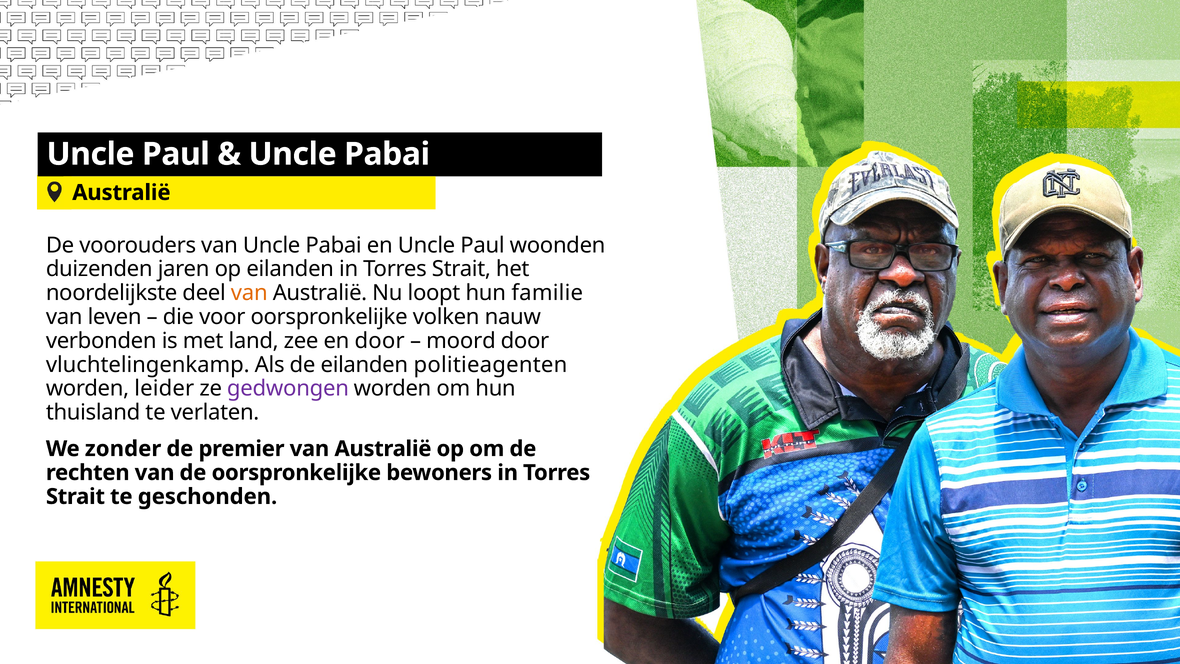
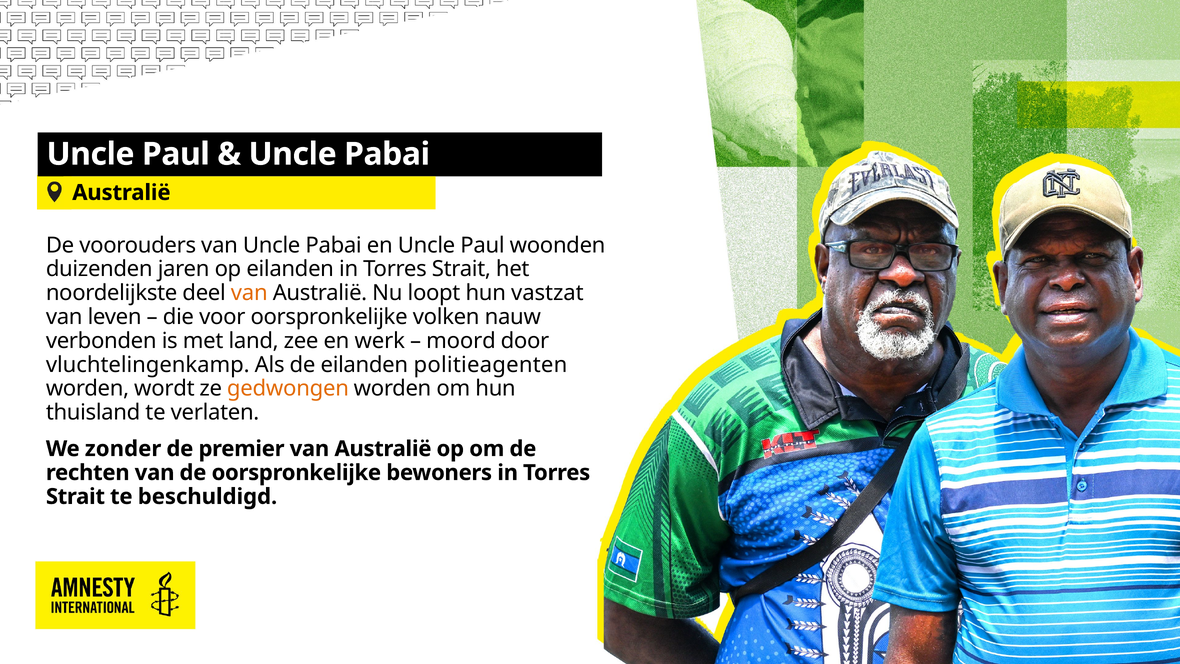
familie: familie -> vastzat
en door: door -> werk
leider: leider -> wordt
gedwongen colour: purple -> orange
geschonden: geschonden -> beschuldigd
